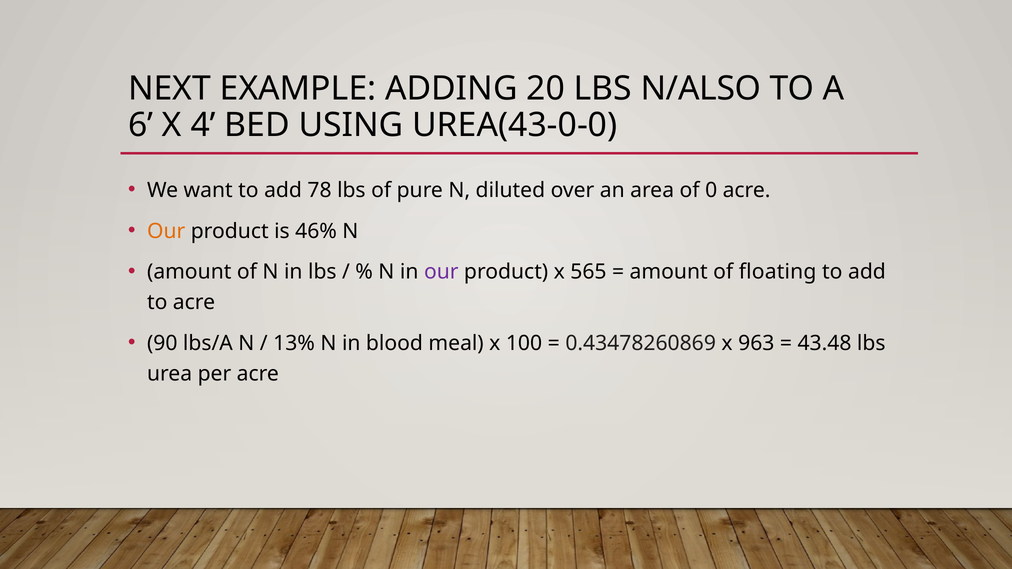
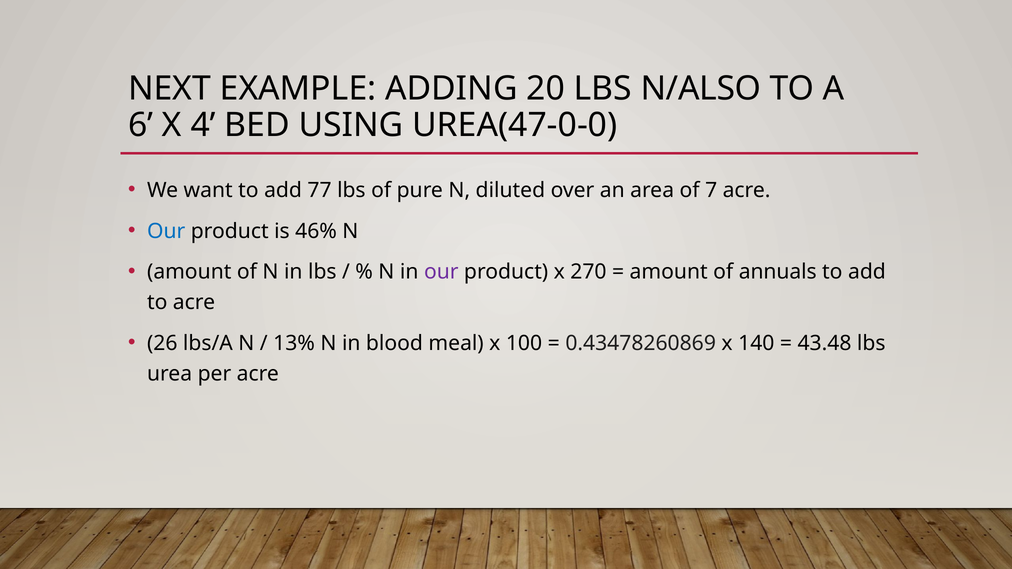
UREA(43-0-0: UREA(43-0-0 -> UREA(47-0-0
78: 78 -> 77
0: 0 -> 7
Our at (166, 231) colour: orange -> blue
565: 565 -> 270
floating: floating -> annuals
90: 90 -> 26
963: 963 -> 140
